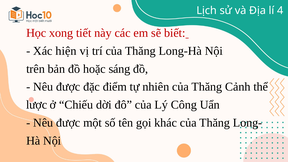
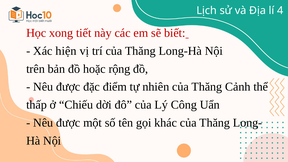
sáng: sáng -> rộng
lược: lược -> thấp
